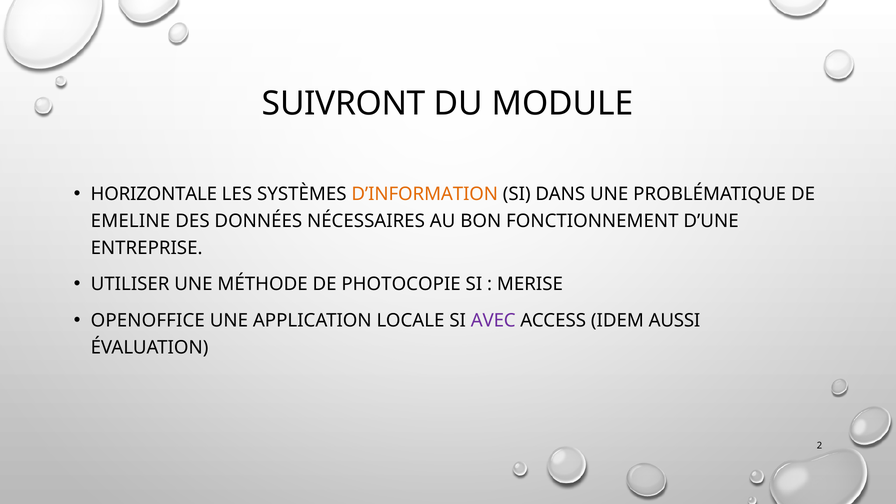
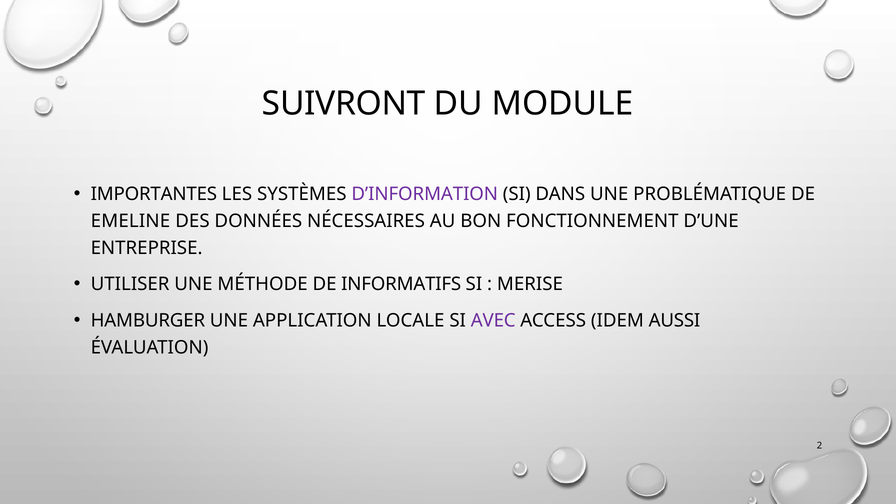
HORIZONTALE: HORIZONTALE -> IMPORTANTES
D’INFORMATION colour: orange -> purple
PHOTOCOPIE: PHOTOCOPIE -> INFORMATIFS
OPENOFFICE: OPENOFFICE -> HAMBURGER
